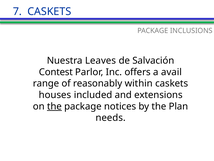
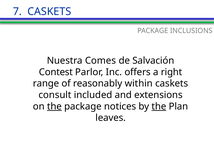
Leaves: Leaves -> Comes
avail: avail -> right
houses: houses -> consult
the at (159, 106) underline: none -> present
needs: needs -> leaves
